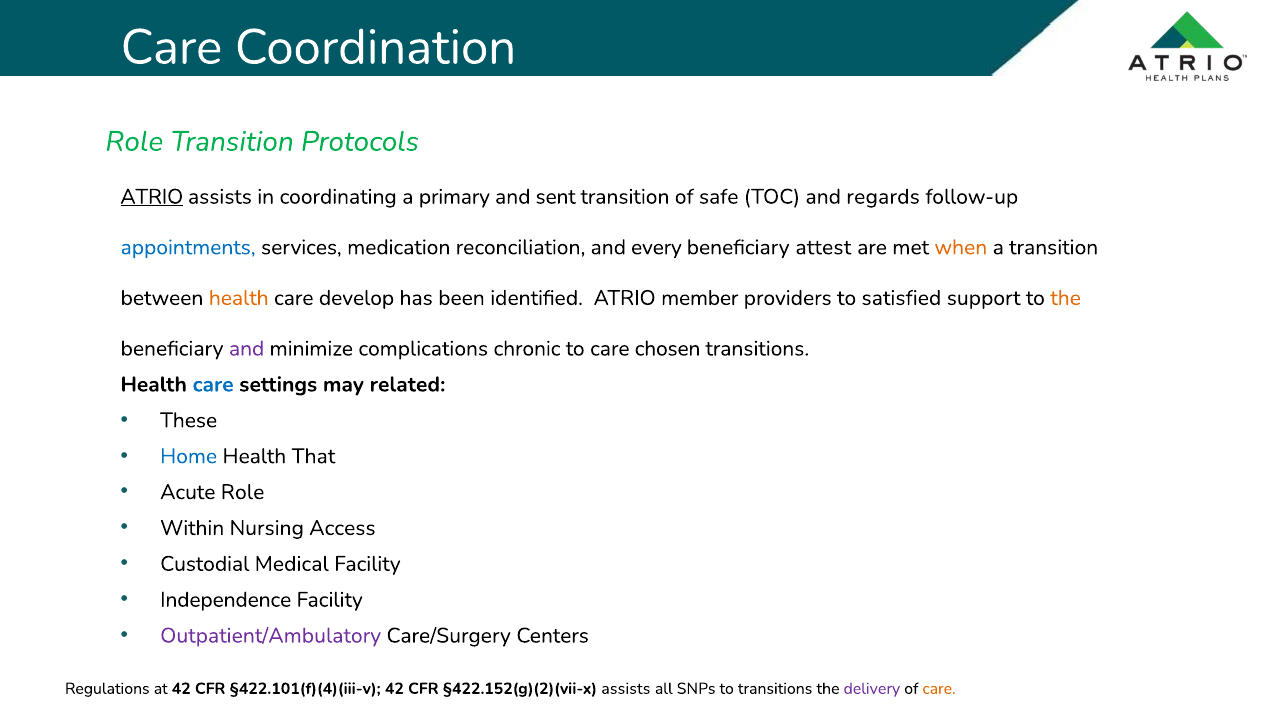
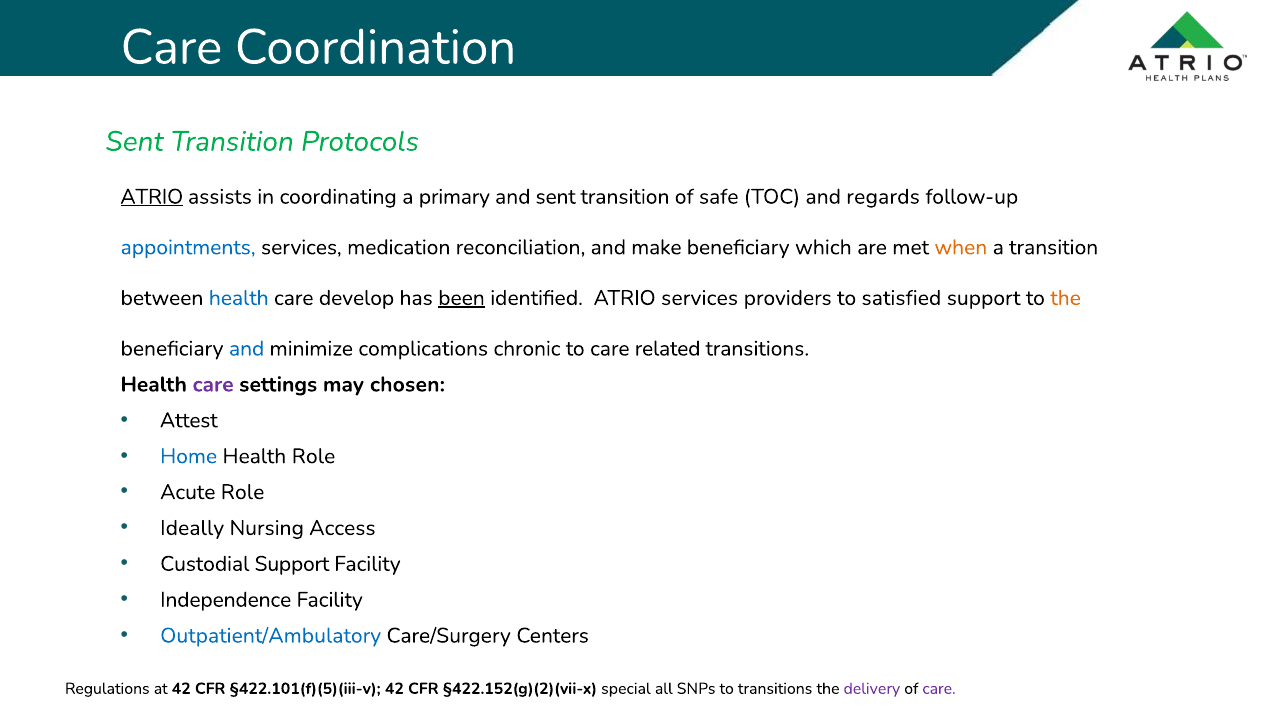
Role at (134, 141): Role -> Sent
every: every -> make
attest: attest -> which
health at (239, 298) colour: orange -> blue
been underline: none -> present
ATRIO member: member -> services
and at (247, 348) colour: purple -> blue
chosen: chosen -> related
care at (213, 384) colour: blue -> purple
related: related -> chosen
These: These -> Attest
Health That: That -> Role
Within: Within -> Ideally
Custodial Medical: Medical -> Support
Outpatient/Ambulatory colour: purple -> blue
§422.101(f)(4)(iii-v: §422.101(f)(4)(iii-v -> §422.101(f)(5)(iii-v
§422.152(g)(2)(vii-x assists: assists -> special
care at (939, 688) colour: orange -> purple
